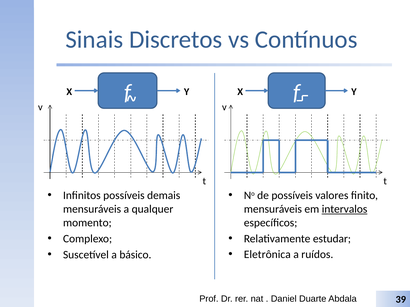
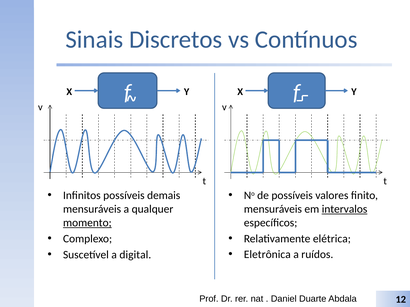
momento underline: none -> present
estudar: estudar -> elétrica
básico: básico -> digital
39: 39 -> 12
